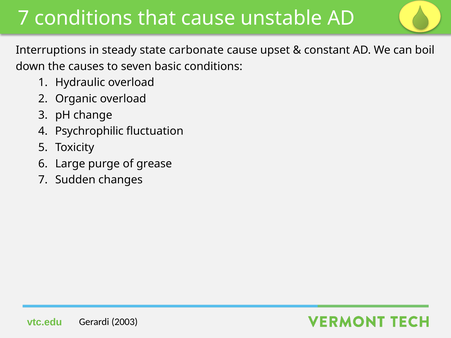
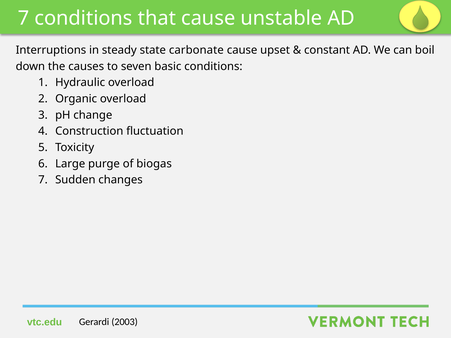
Psychrophilic: Psychrophilic -> Construction
grease: grease -> biogas
